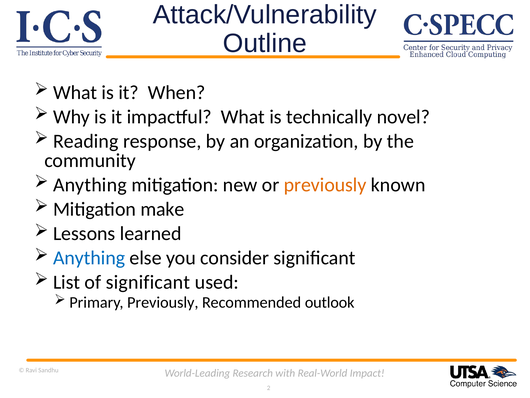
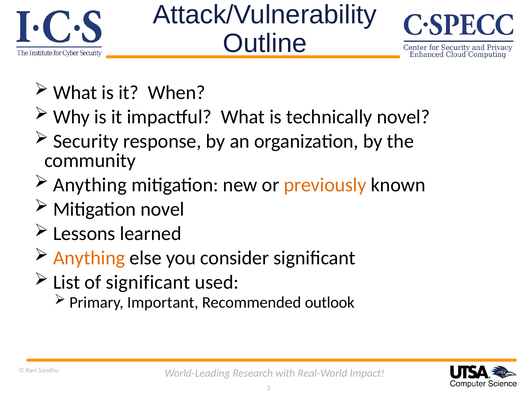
Reading: Reading -> Security
Mitigation make: make -> novel
Anything at (89, 258) colour: blue -> orange
Primary Previously: Previously -> Important
